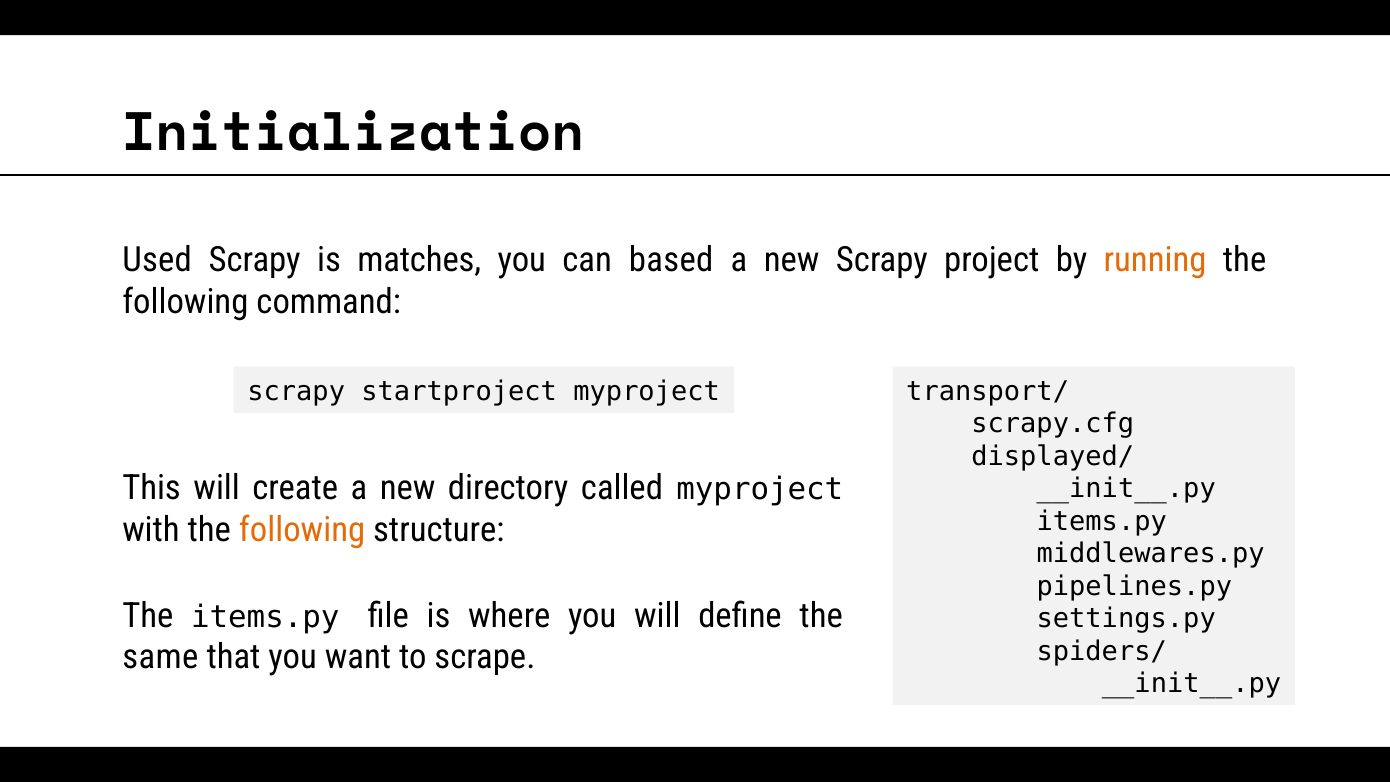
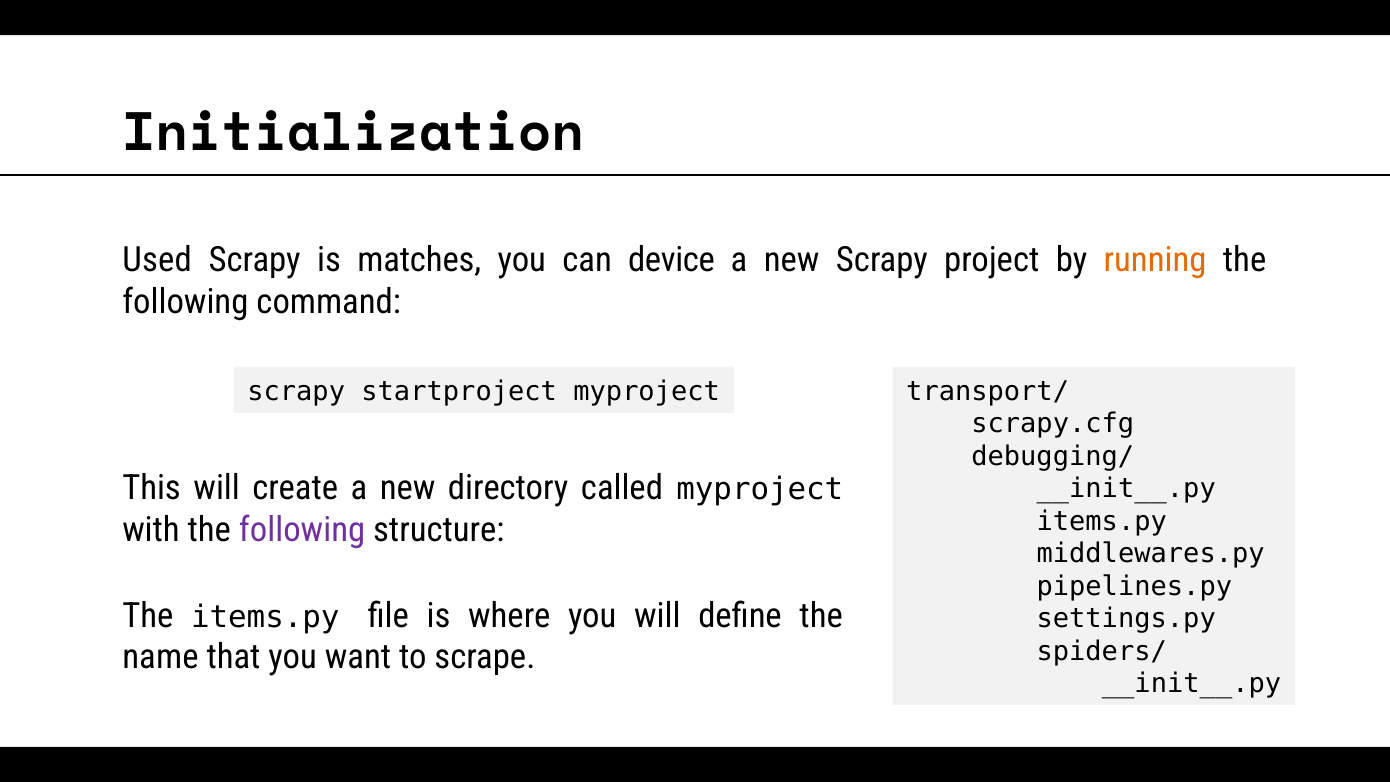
based: based -> device
displayed/: displayed/ -> debugging/
following at (302, 529) colour: orange -> purple
same: same -> name
